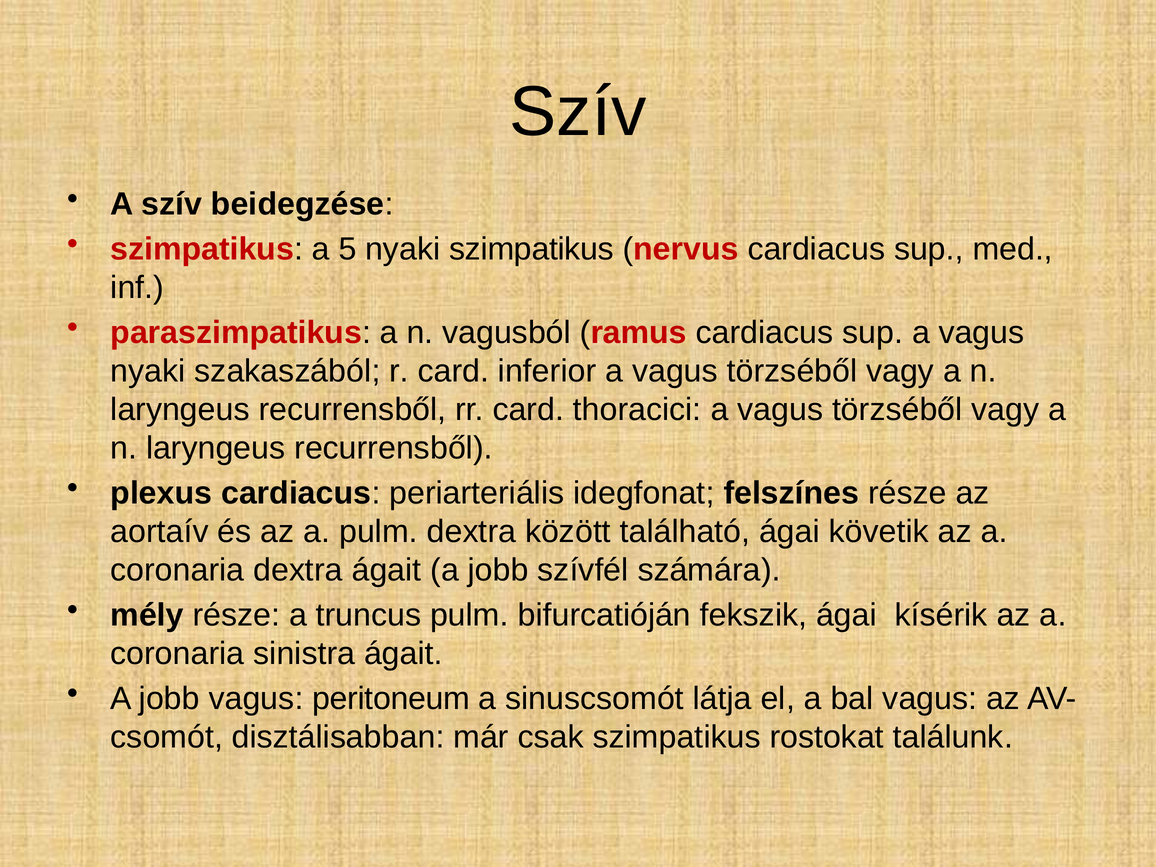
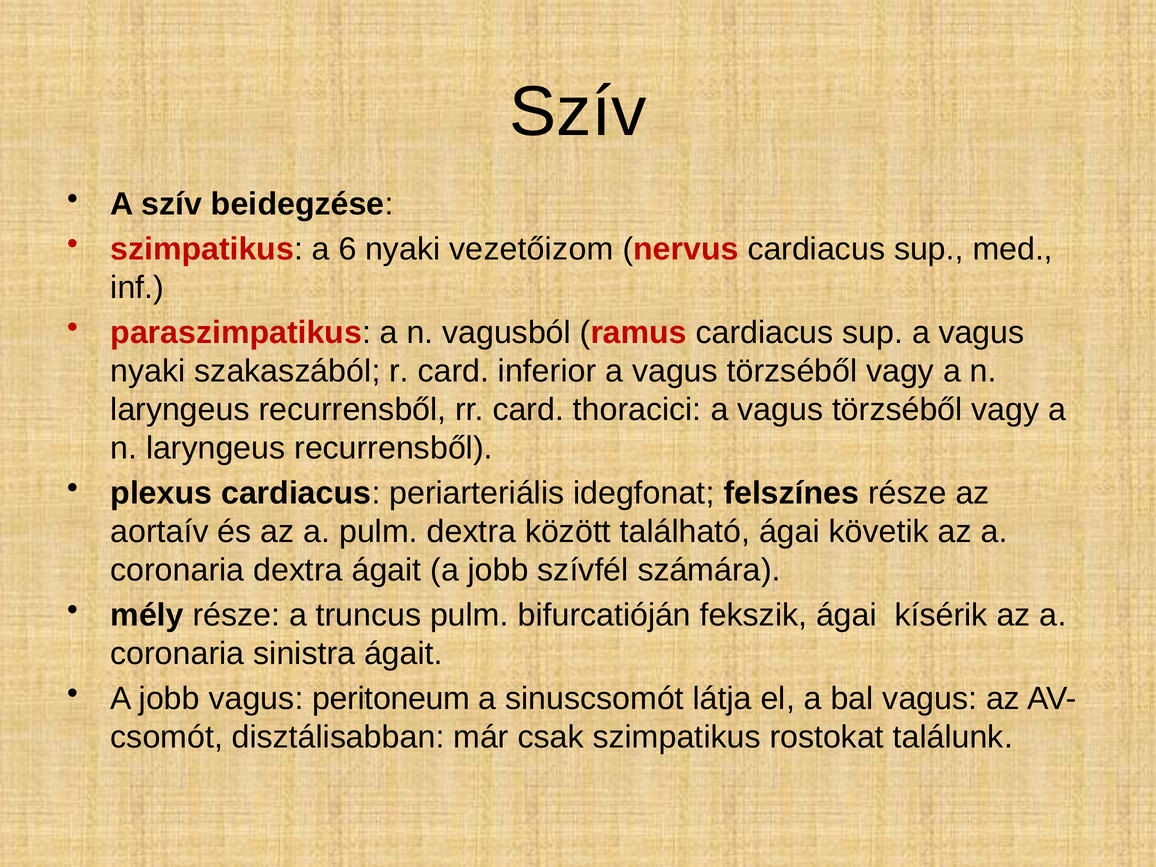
5: 5 -> 6
nyaki szimpatikus: szimpatikus -> vezetőizom
